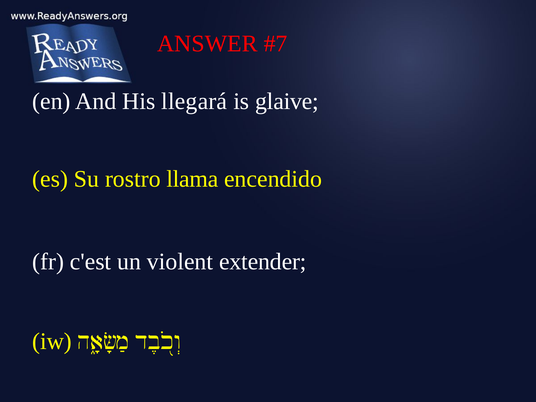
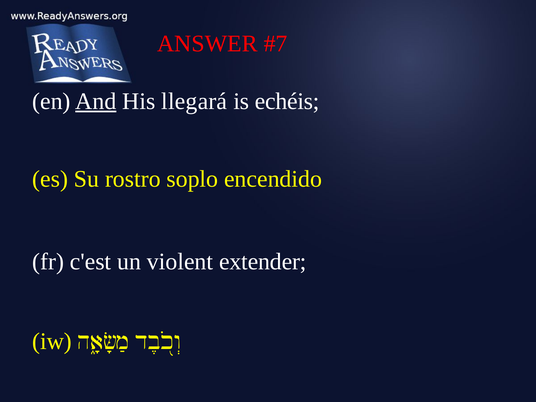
And underline: none -> present
glaive: glaive -> echéis
llama: llama -> soplo
